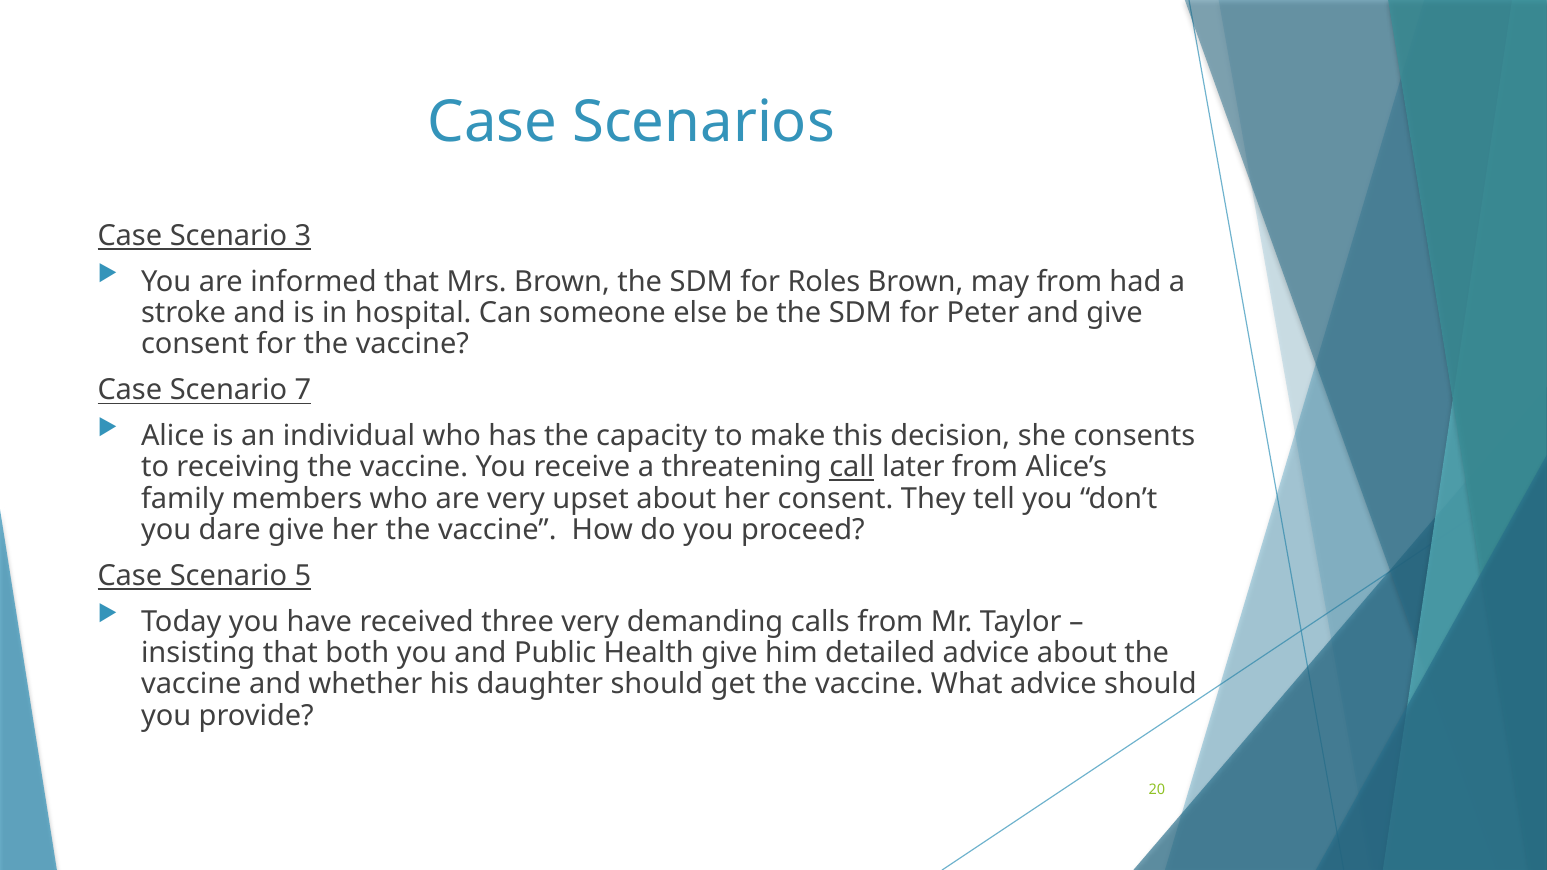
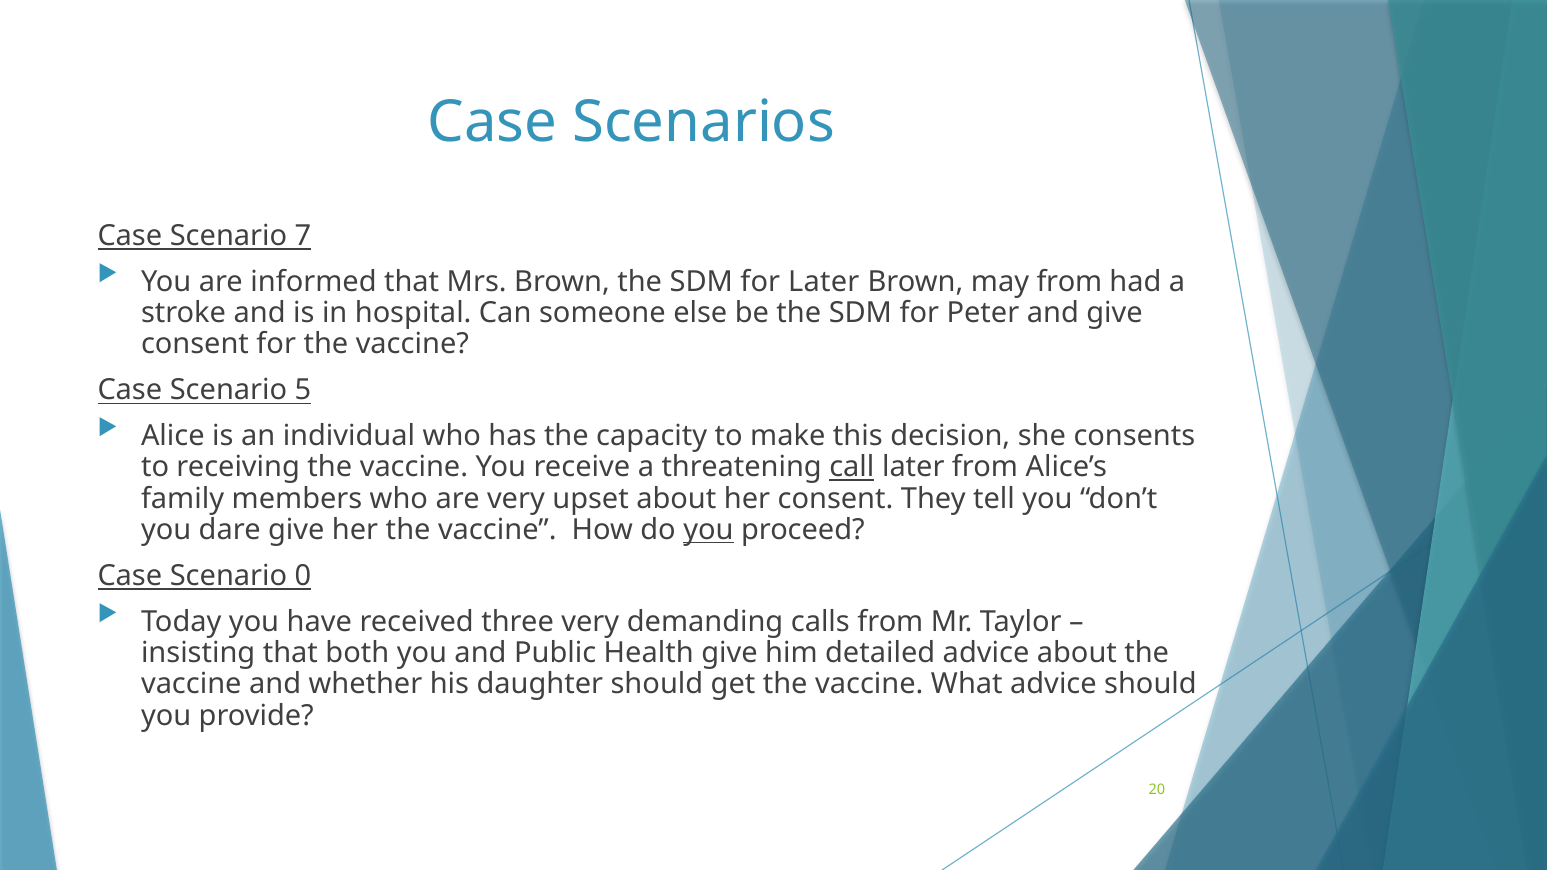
3: 3 -> 7
for Roles: Roles -> Later
7: 7 -> 5
you at (708, 530) underline: none -> present
5: 5 -> 0
